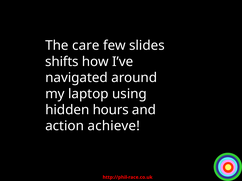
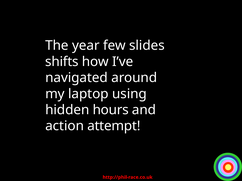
care: care -> year
achieve: achieve -> attempt
